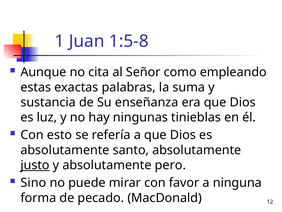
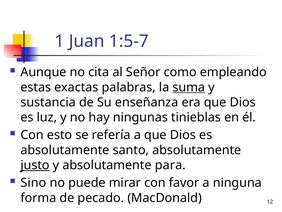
1:5-8: 1:5-8 -> 1:5-7
suma underline: none -> present
pero: pero -> para
